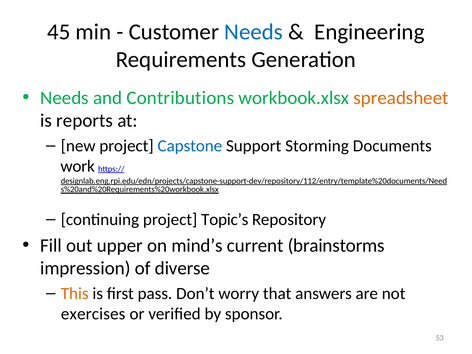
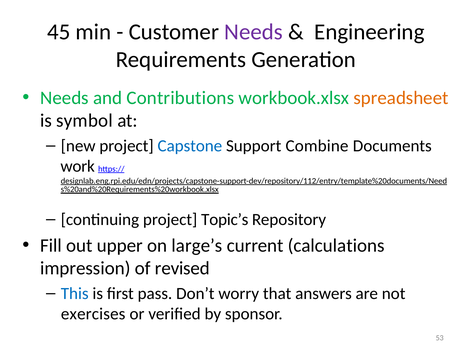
Needs at (254, 32) colour: blue -> purple
reports: reports -> symbol
Storming: Storming -> Combine
mind’s: mind’s -> large’s
brainstorms: brainstorms -> calculations
diverse: diverse -> revised
This colour: orange -> blue
